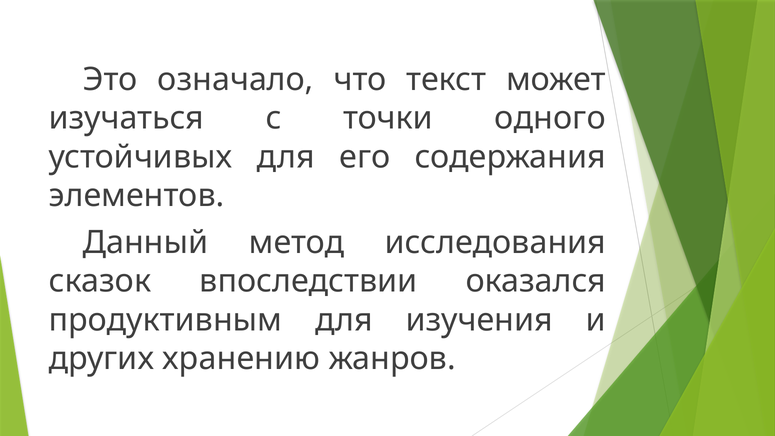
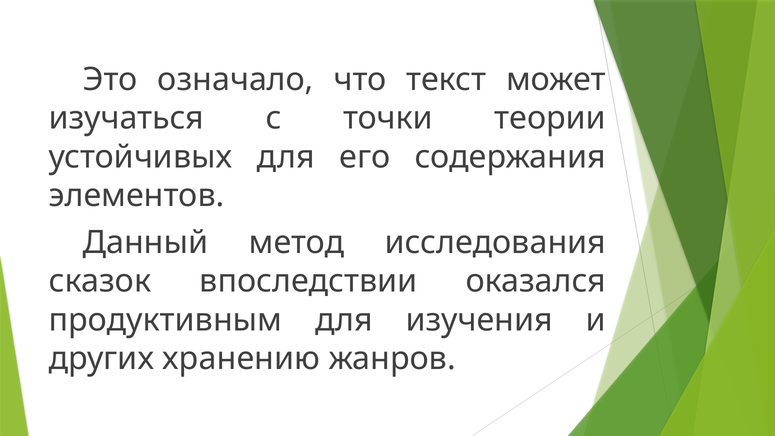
одного: одного -> теории
